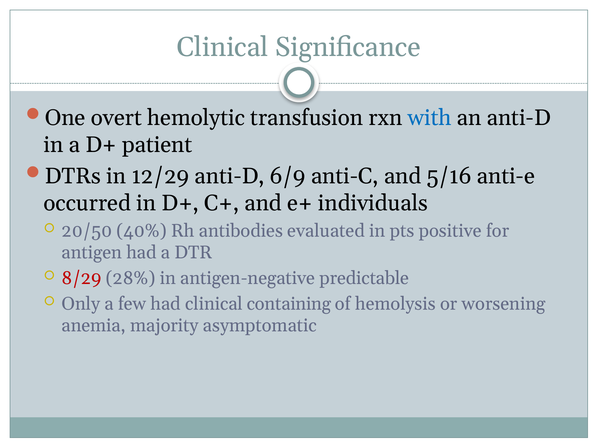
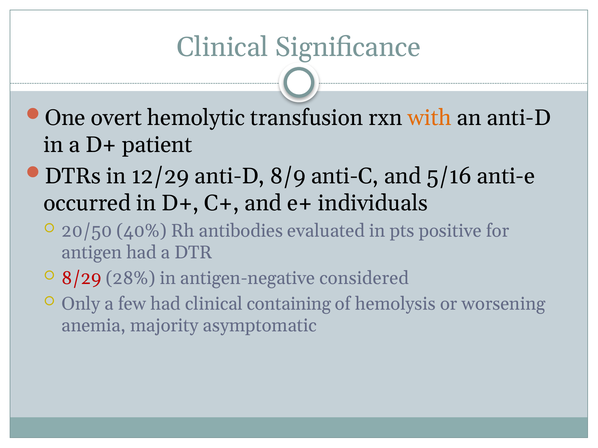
with colour: blue -> orange
6/9: 6/9 -> 8/9
predictable: predictable -> considered
